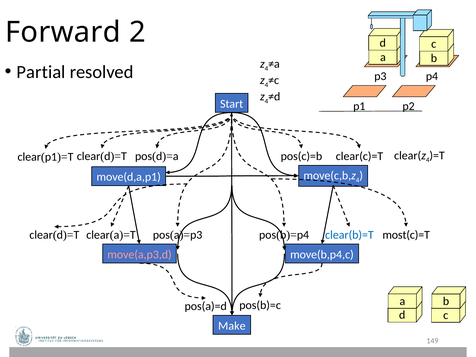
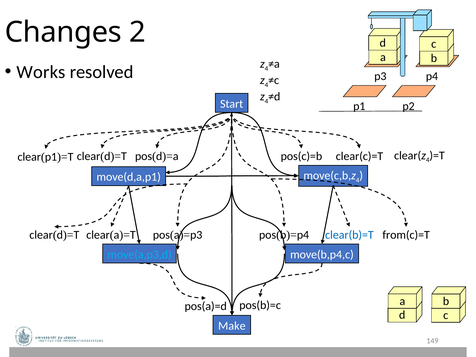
Forward: Forward -> Changes
Partial: Partial -> Works
most(c)=T: most(c)=T -> from(c)=T
move(a,p3,d colour: pink -> light blue
